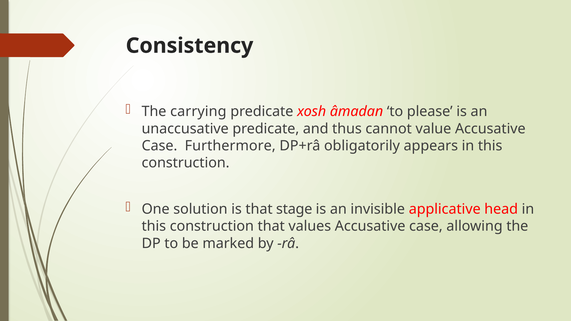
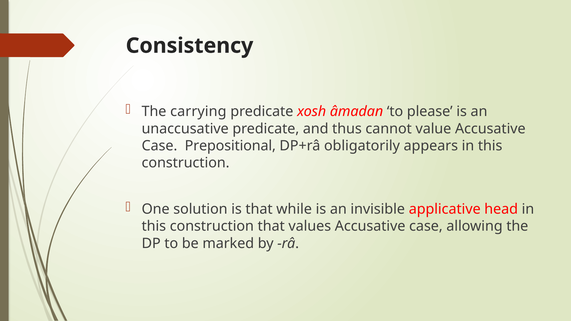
Furthermore: Furthermore -> Prepositional
stage: stage -> while
